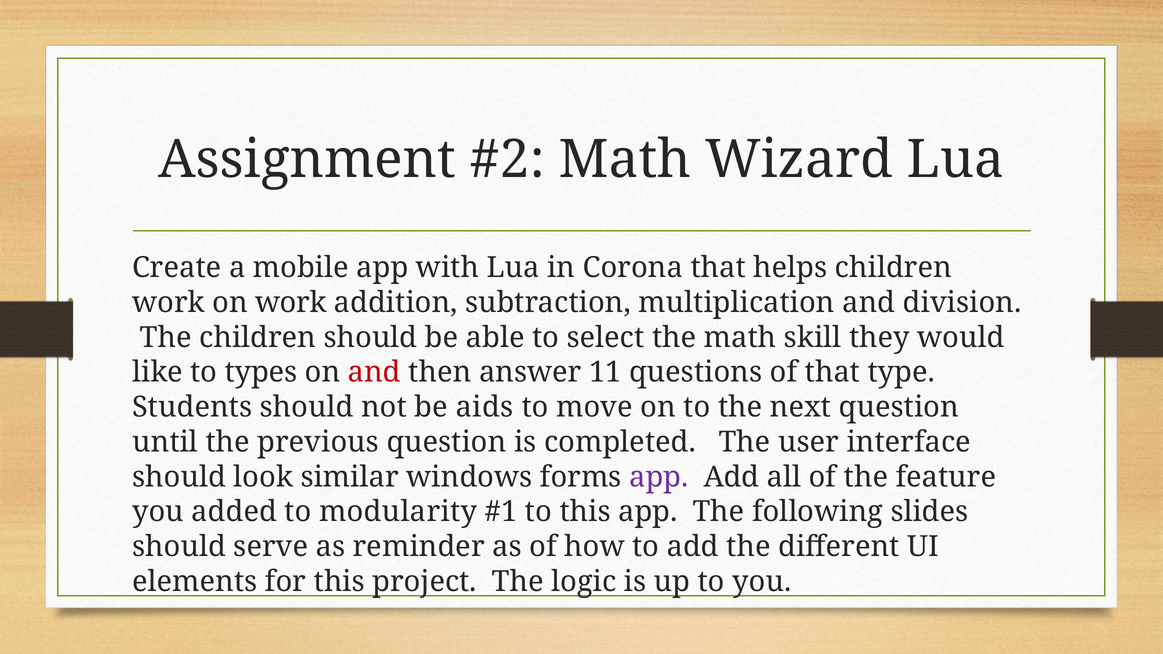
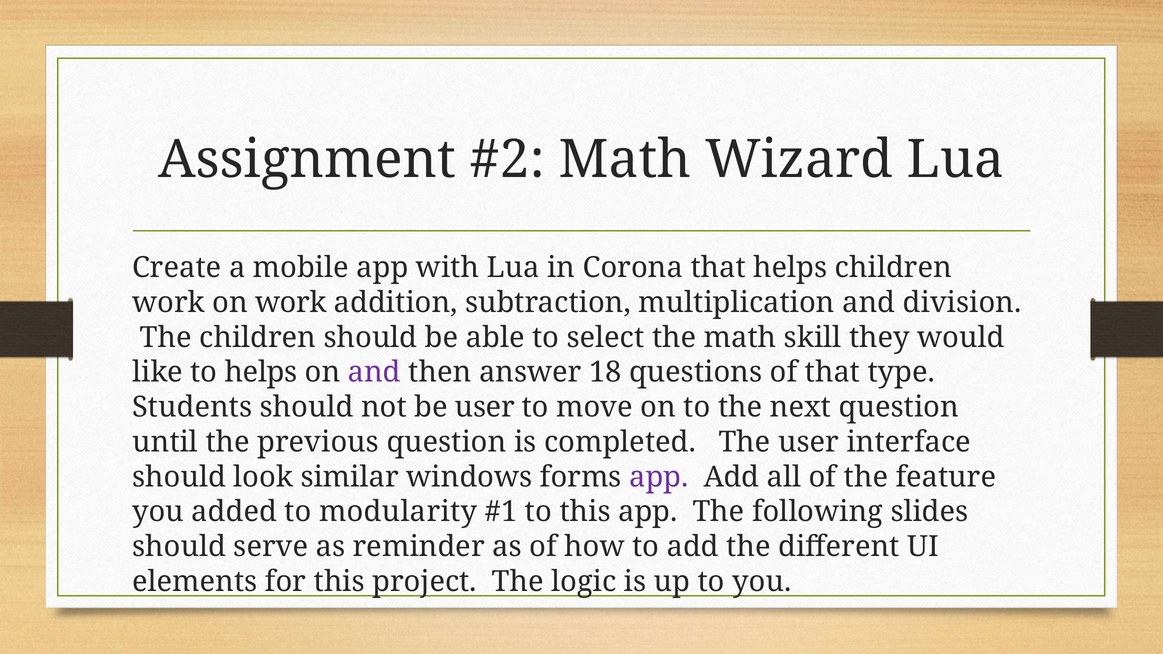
to types: types -> helps
and at (374, 372) colour: red -> purple
11: 11 -> 18
be aids: aids -> user
